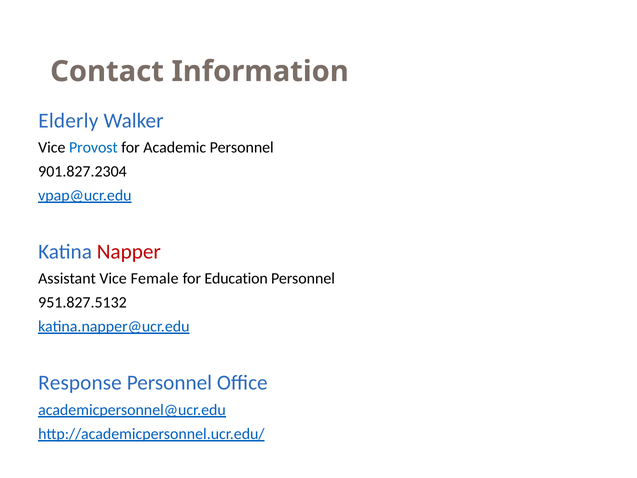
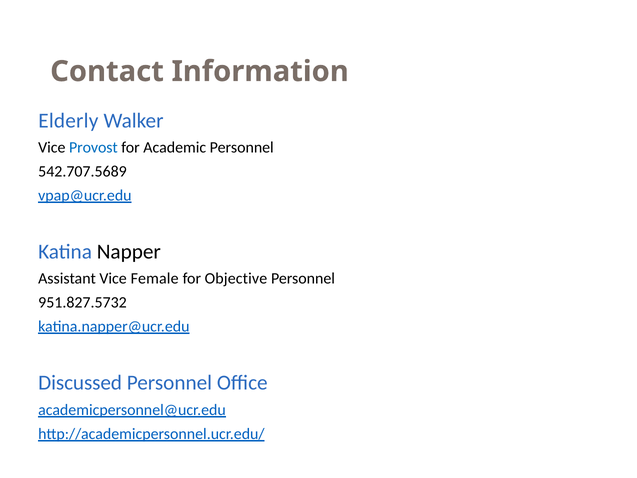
901.827.2304: 901.827.2304 -> 542.707.5689
Napper colour: red -> black
Education: Education -> Objective
951.827.5132: 951.827.5132 -> 951.827.5732
Response: Response -> Discussed
